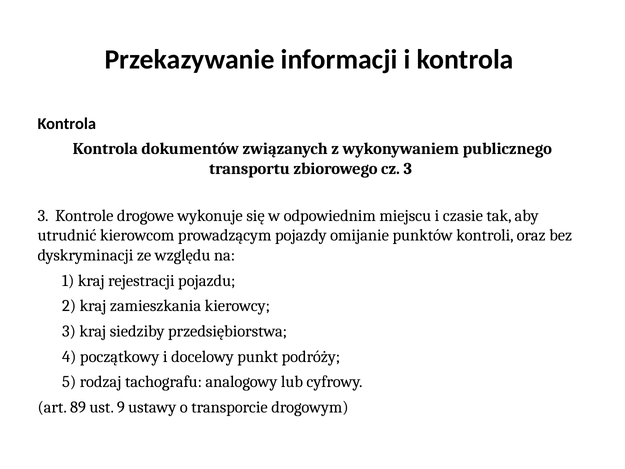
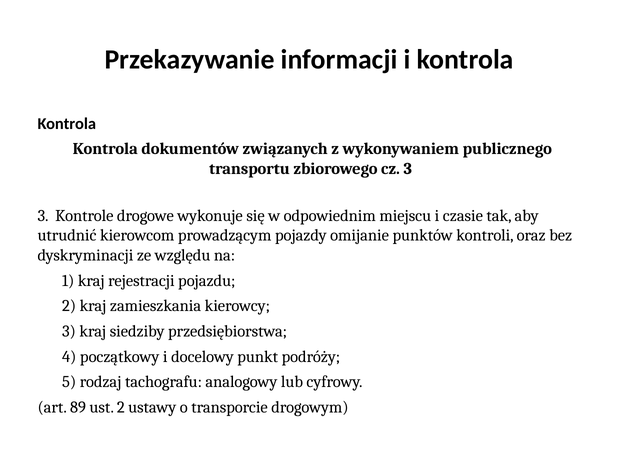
ust 9: 9 -> 2
